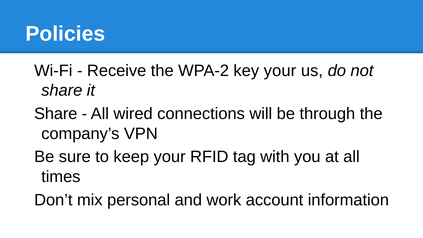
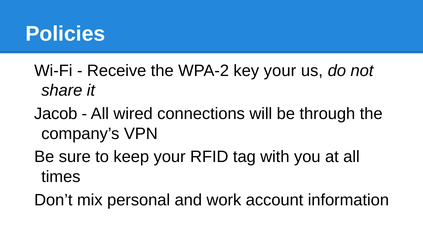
Share at (56, 114): Share -> Jacob
